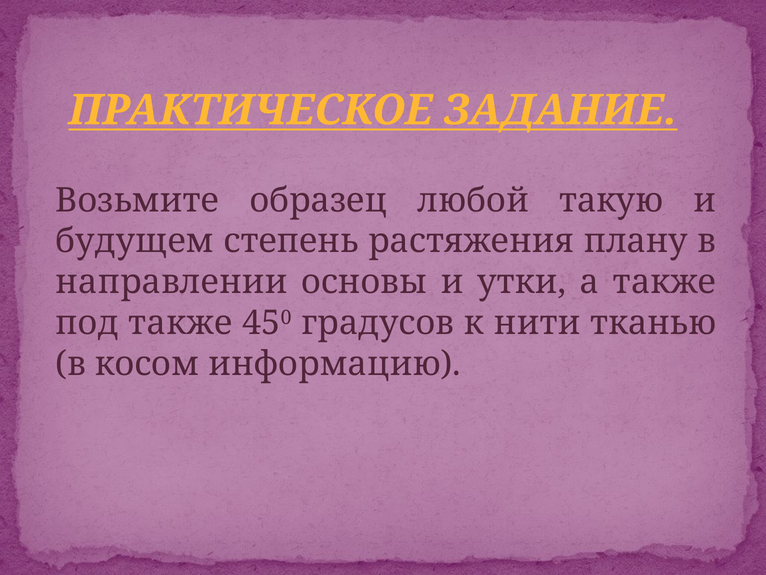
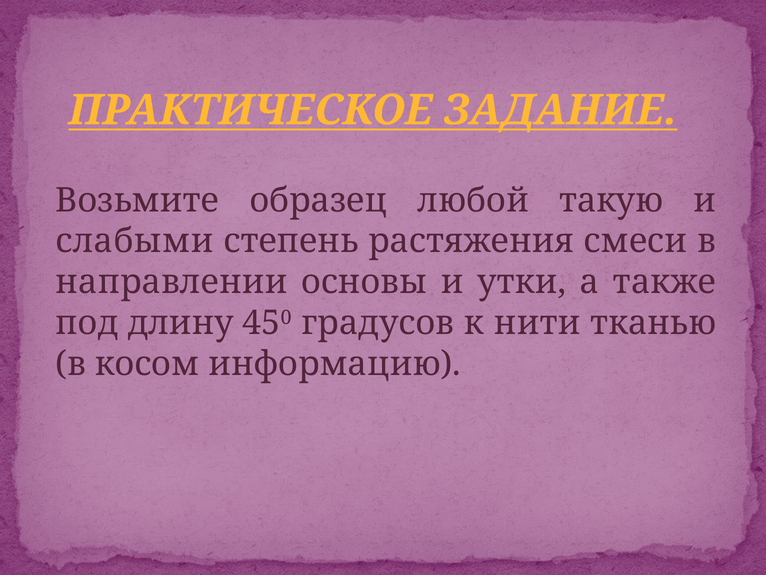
будущем: будущем -> слабыми
плану: плану -> смеси
под также: также -> длину
